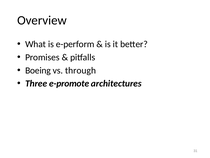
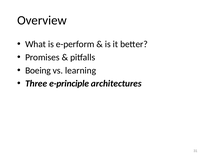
through: through -> learning
e-promote: e-promote -> e-principle
